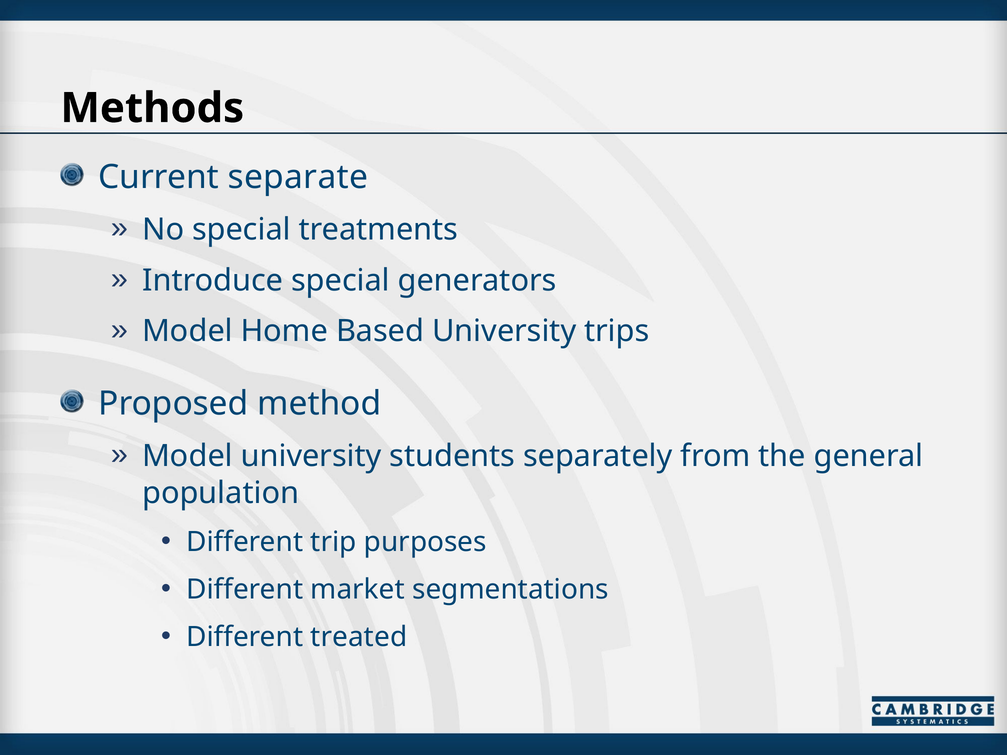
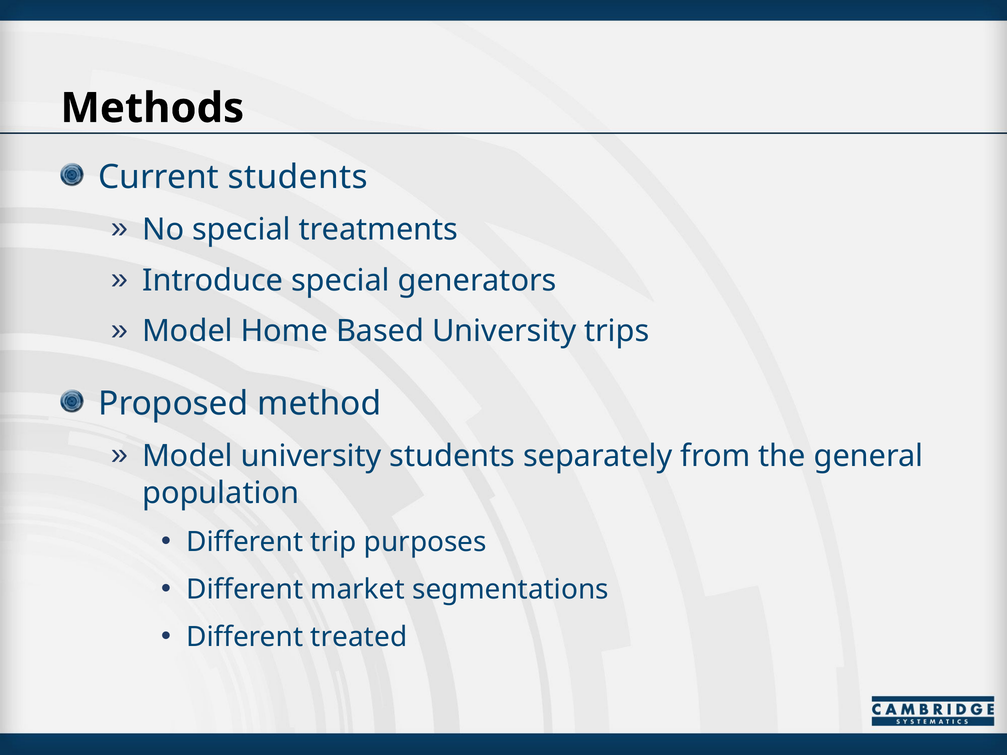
Current separate: separate -> students
